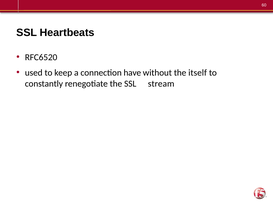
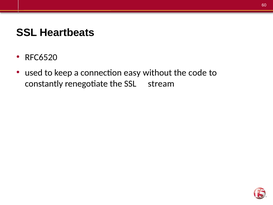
have: have -> easy
itself: itself -> code
